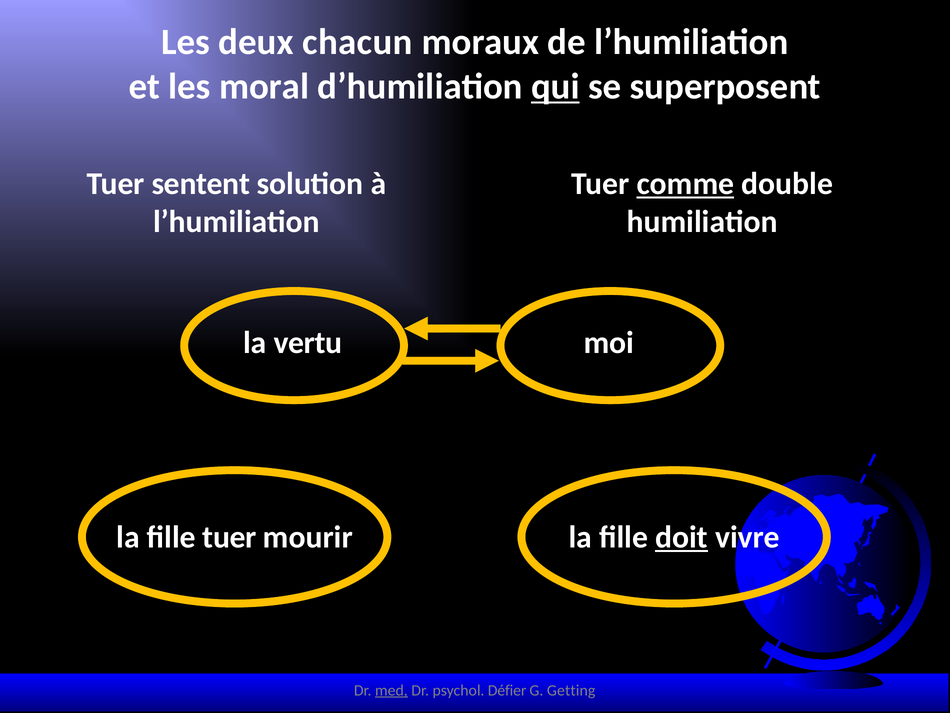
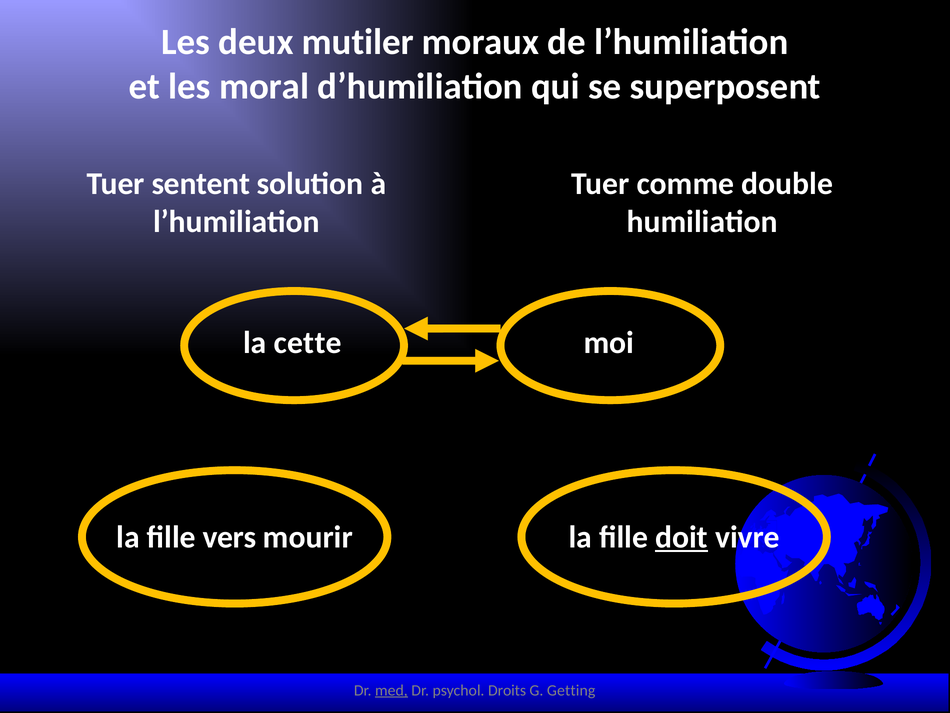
chacun: chacun -> mutiler
qui underline: present -> none
comme underline: present -> none
vertu: vertu -> cette
fille tuer: tuer -> vers
Défier: Défier -> Droits
